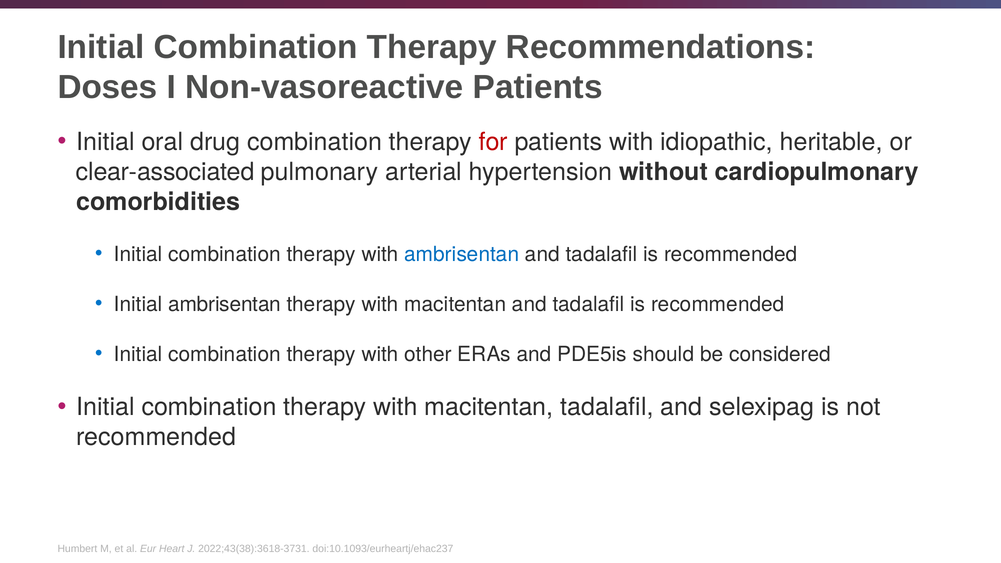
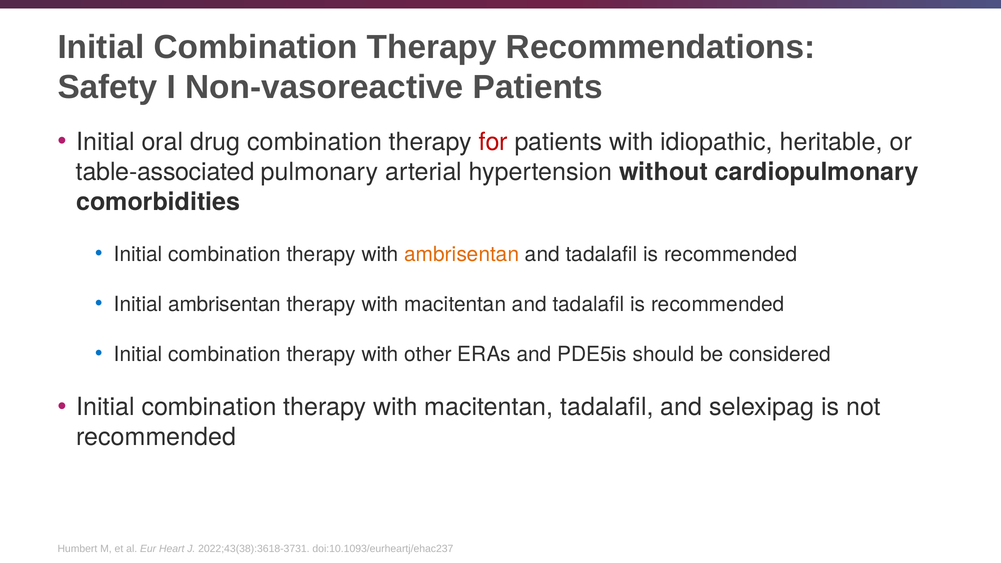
Doses: Doses -> Safety
clear-associated: clear-associated -> table-associated
ambrisentan at (462, 254) colour: blue -> orange
